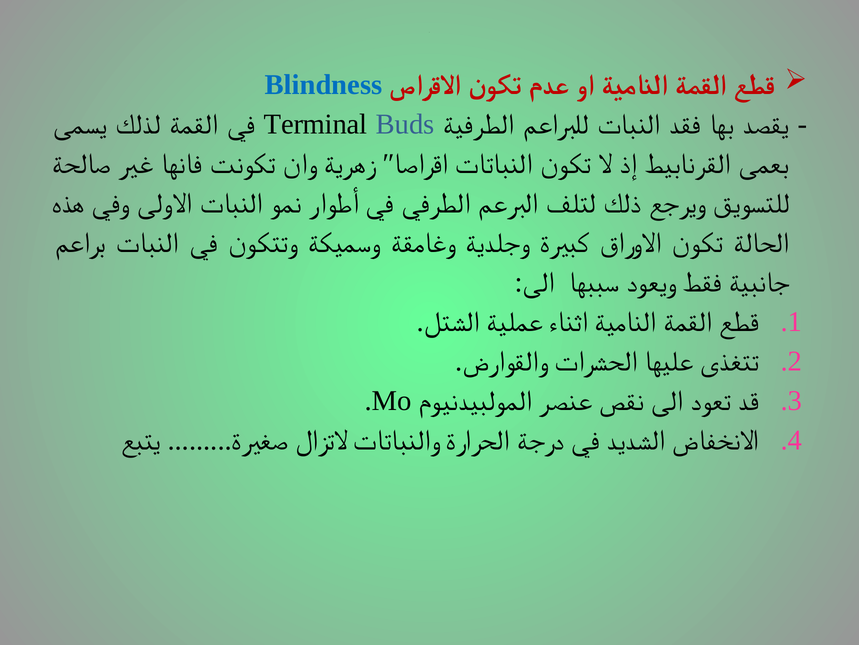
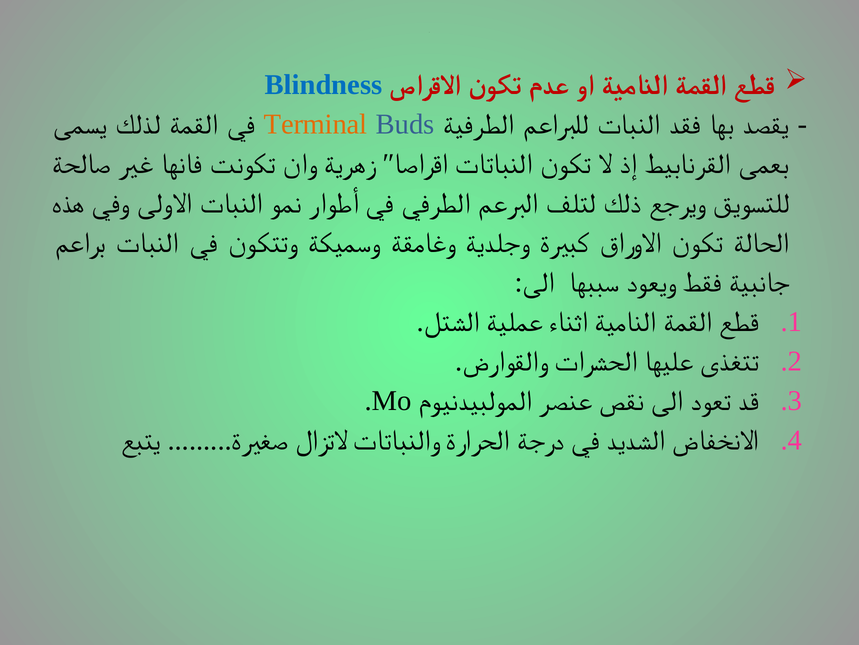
Terminal colour: black -> orange
